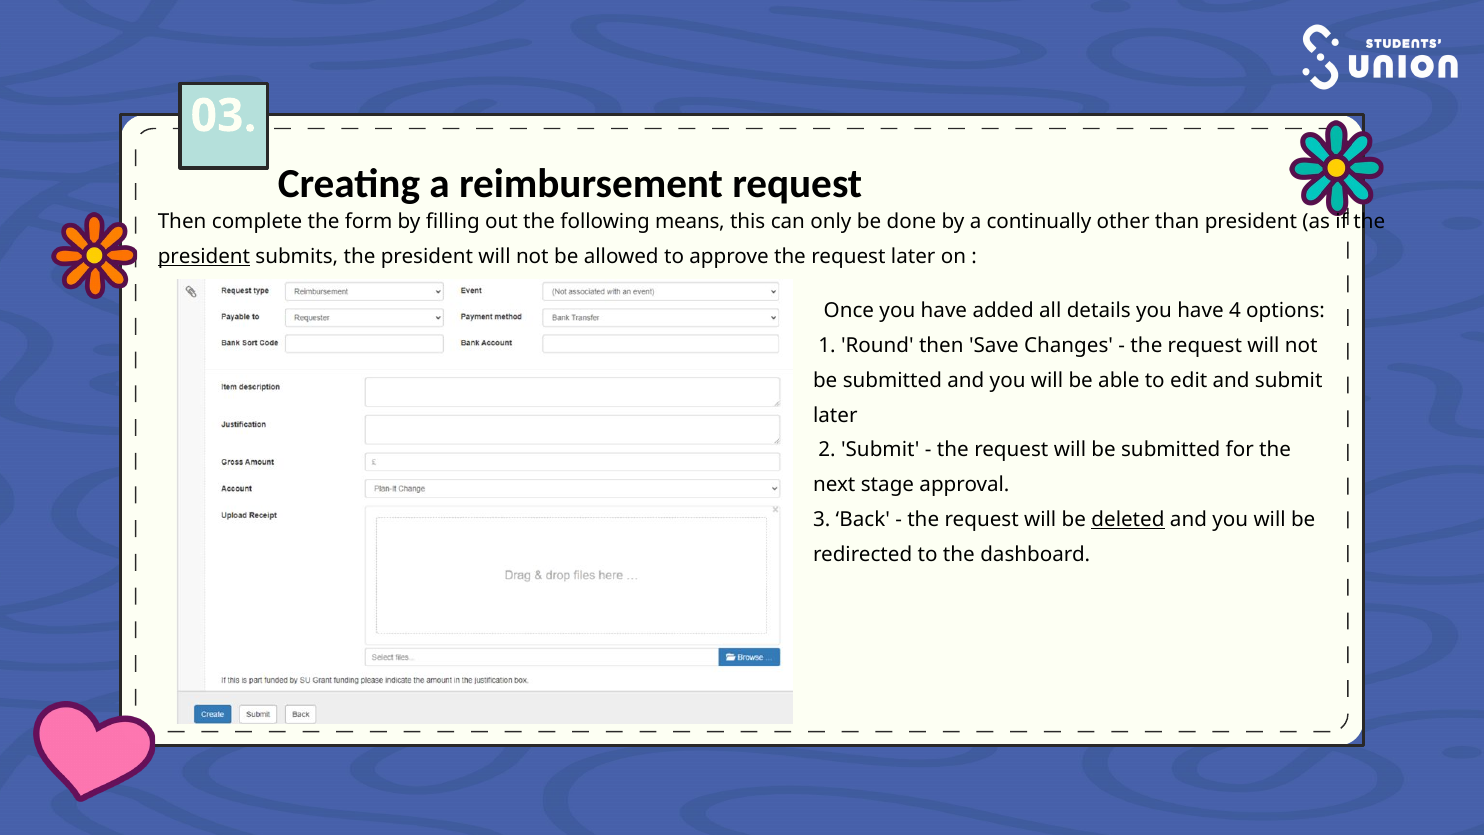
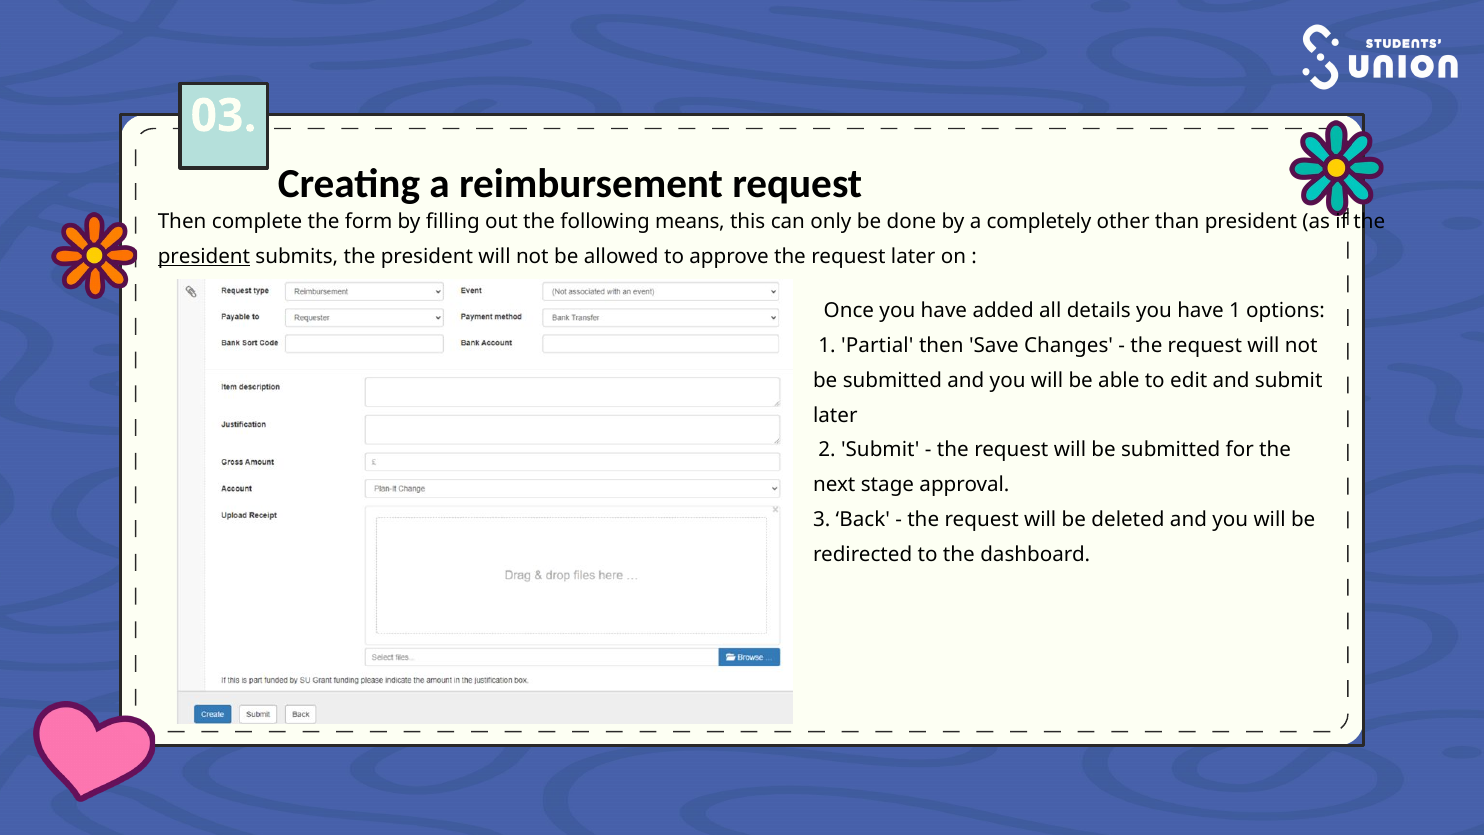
continually: continually -> completely
have 4: 4 -> 1
Round: Round -> Partial
deleted underline: present -> none
